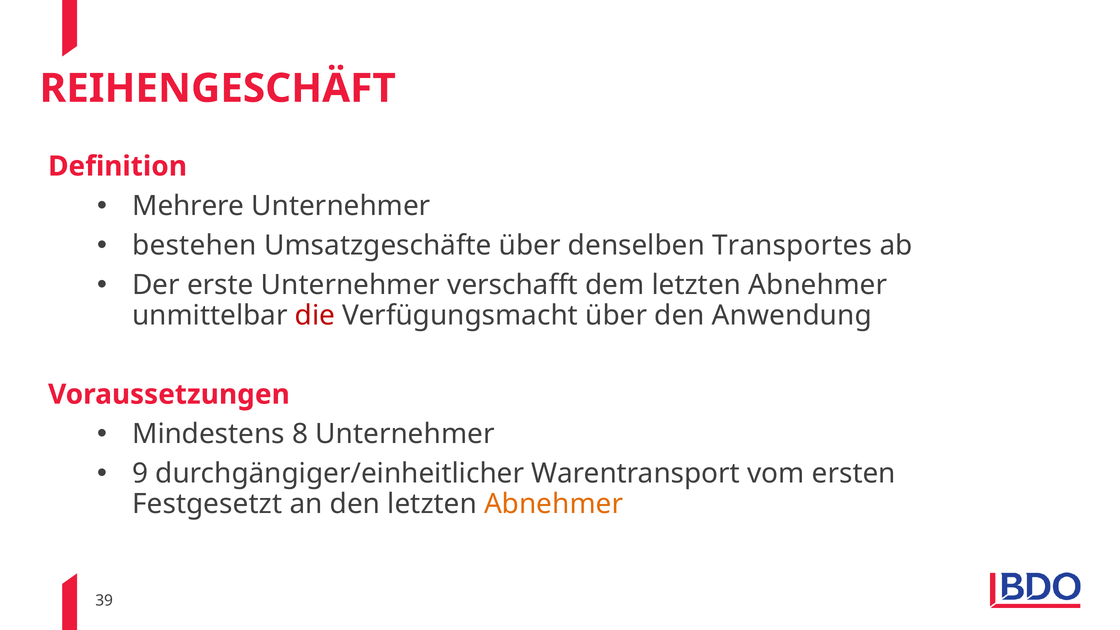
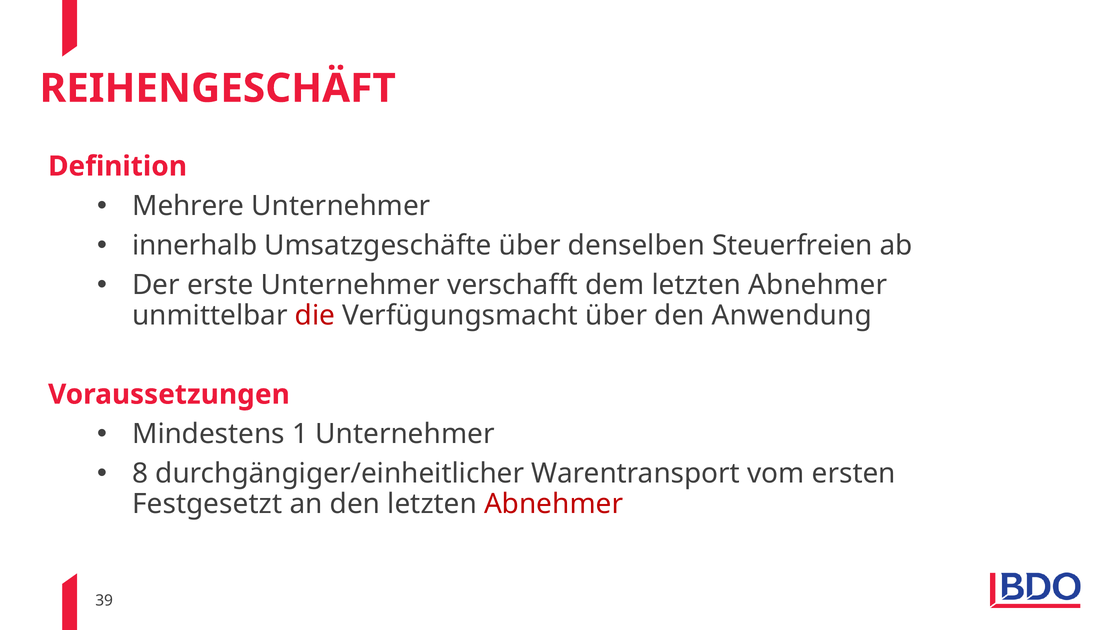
bestehen: bestehen -> innerhalb
Transportes: Transportes -> Steuerfreien
8: 8 -> 1
9: 9 -> 8
Abnehmer at (554, 504) colour: orange -> red
